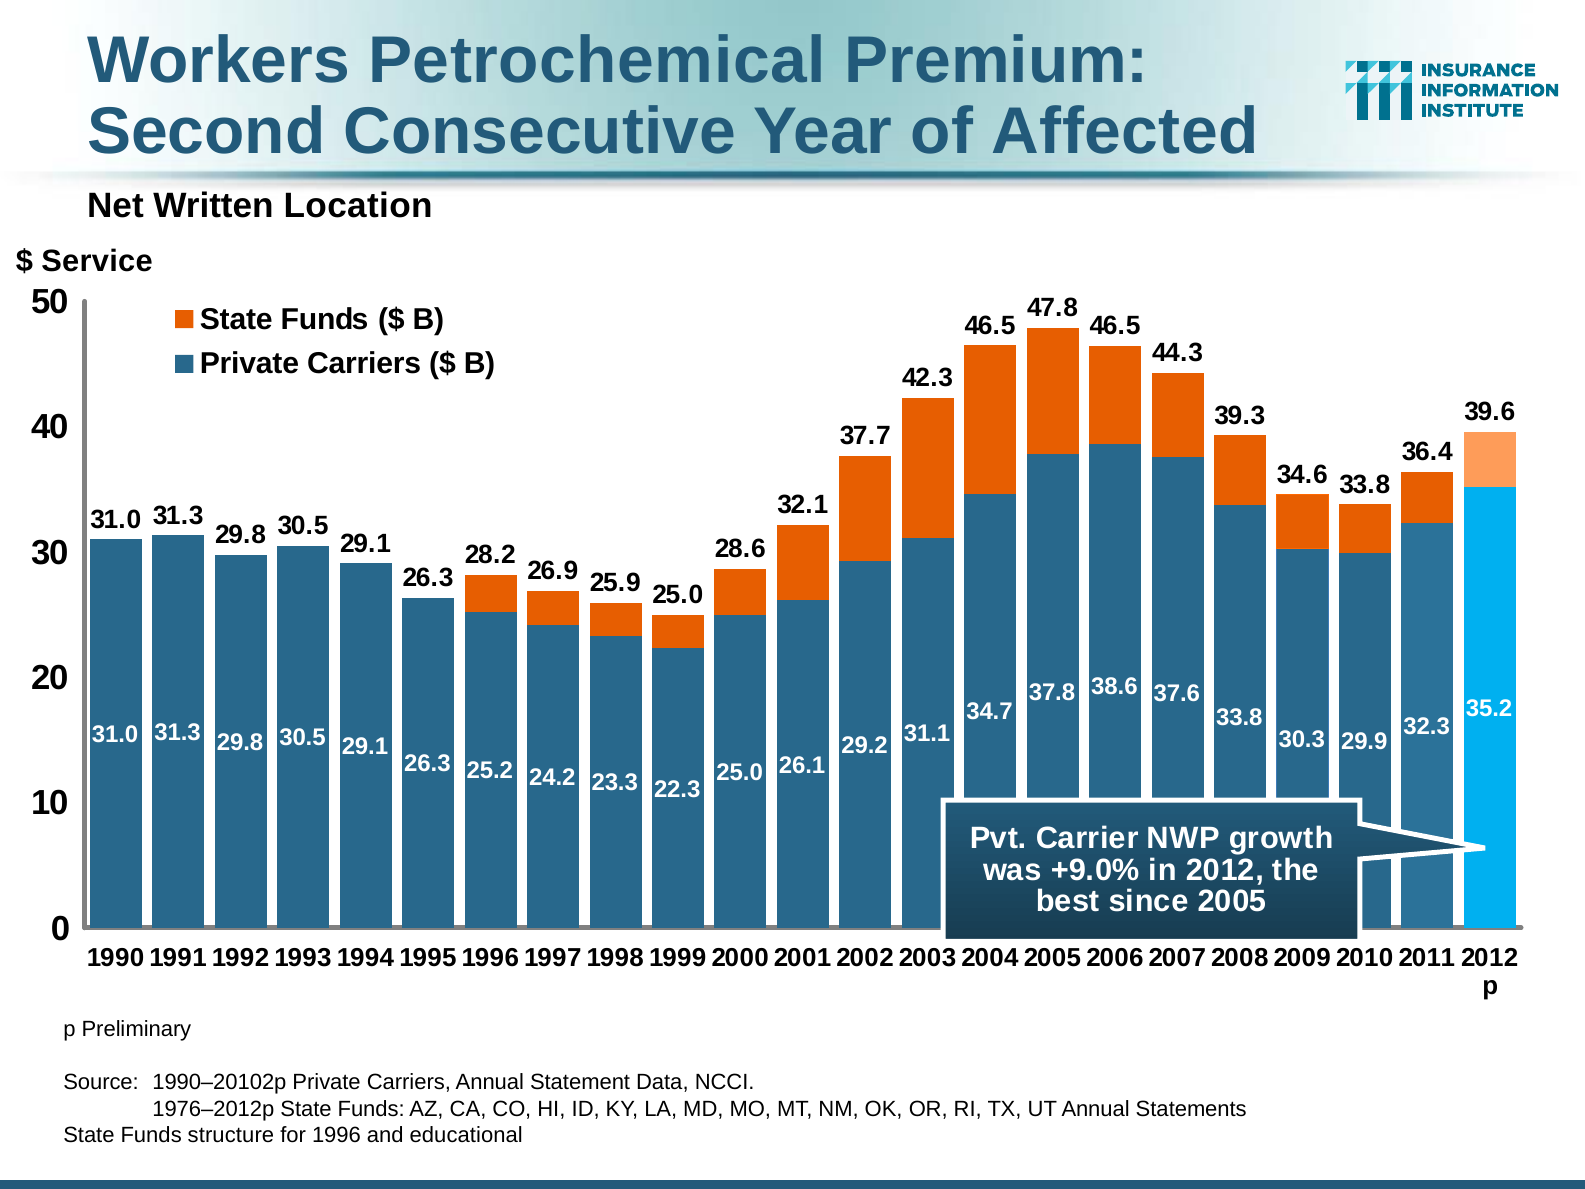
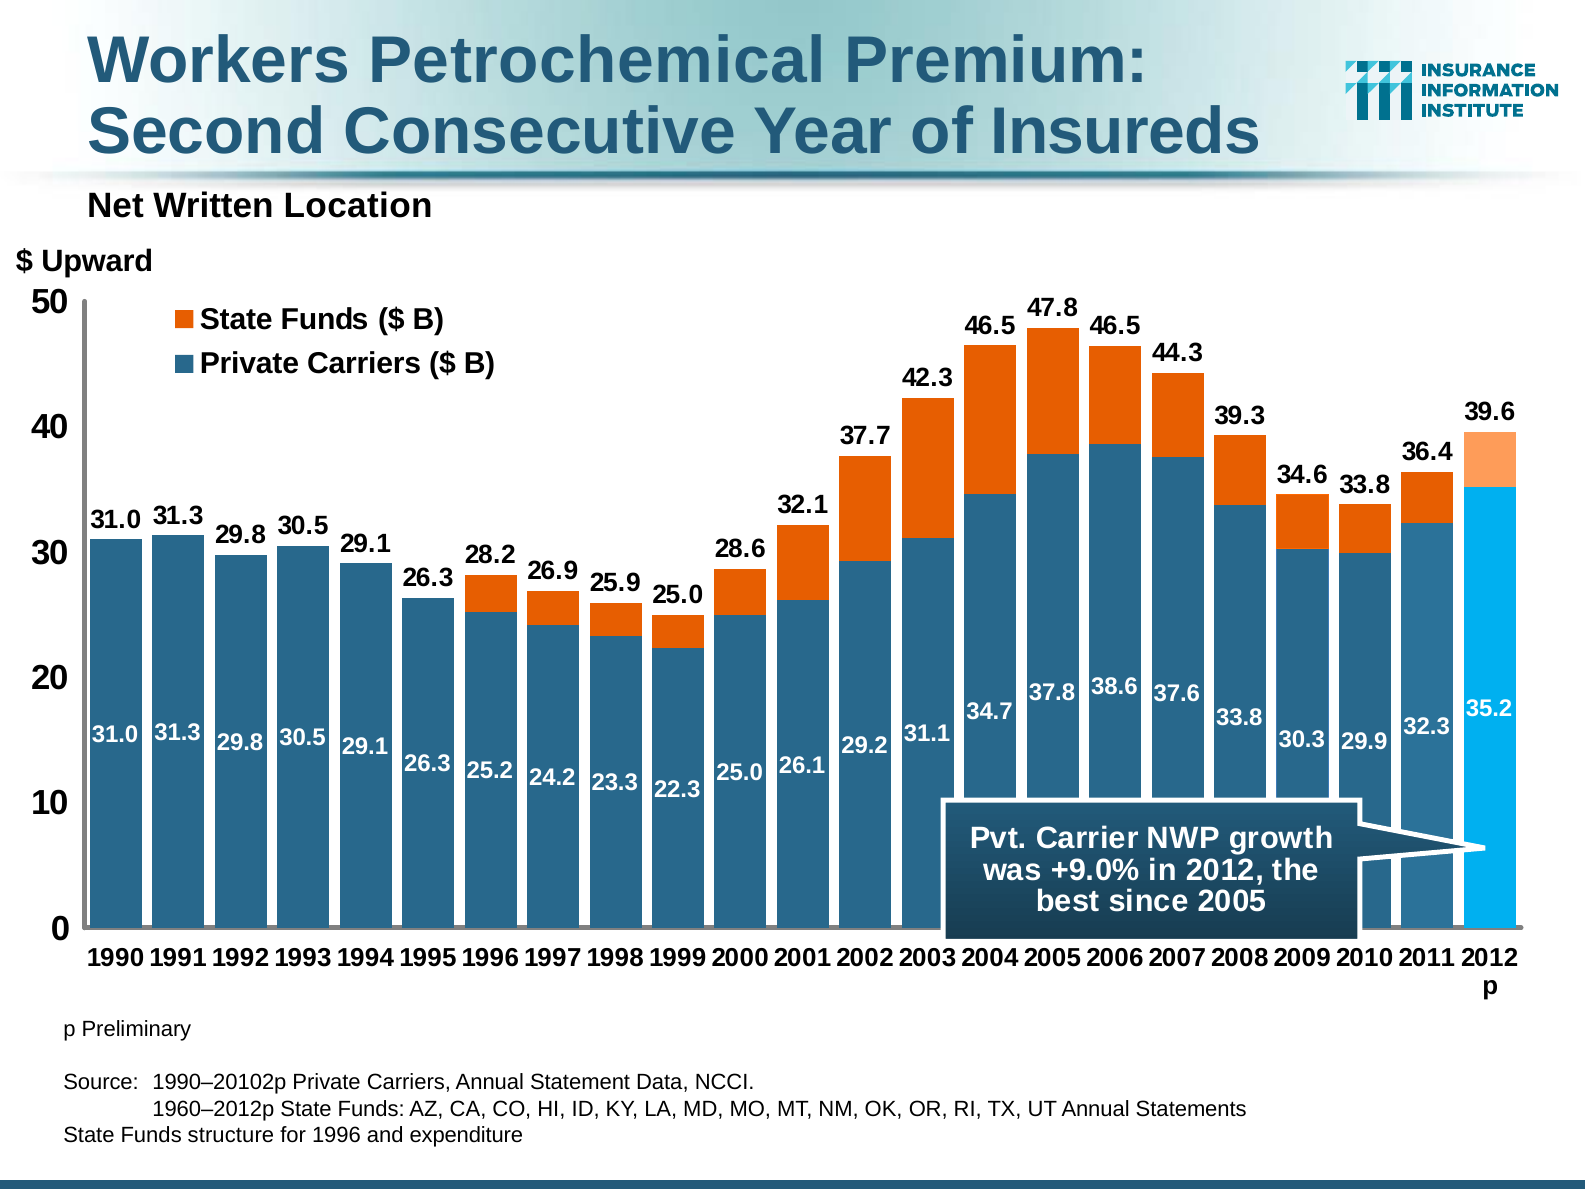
Affected: Affected -> Insureds
Service: Service -> Upward
1976–2012p: 1976–2012p -> 1960–2012p
educational: educational -> expenditure
